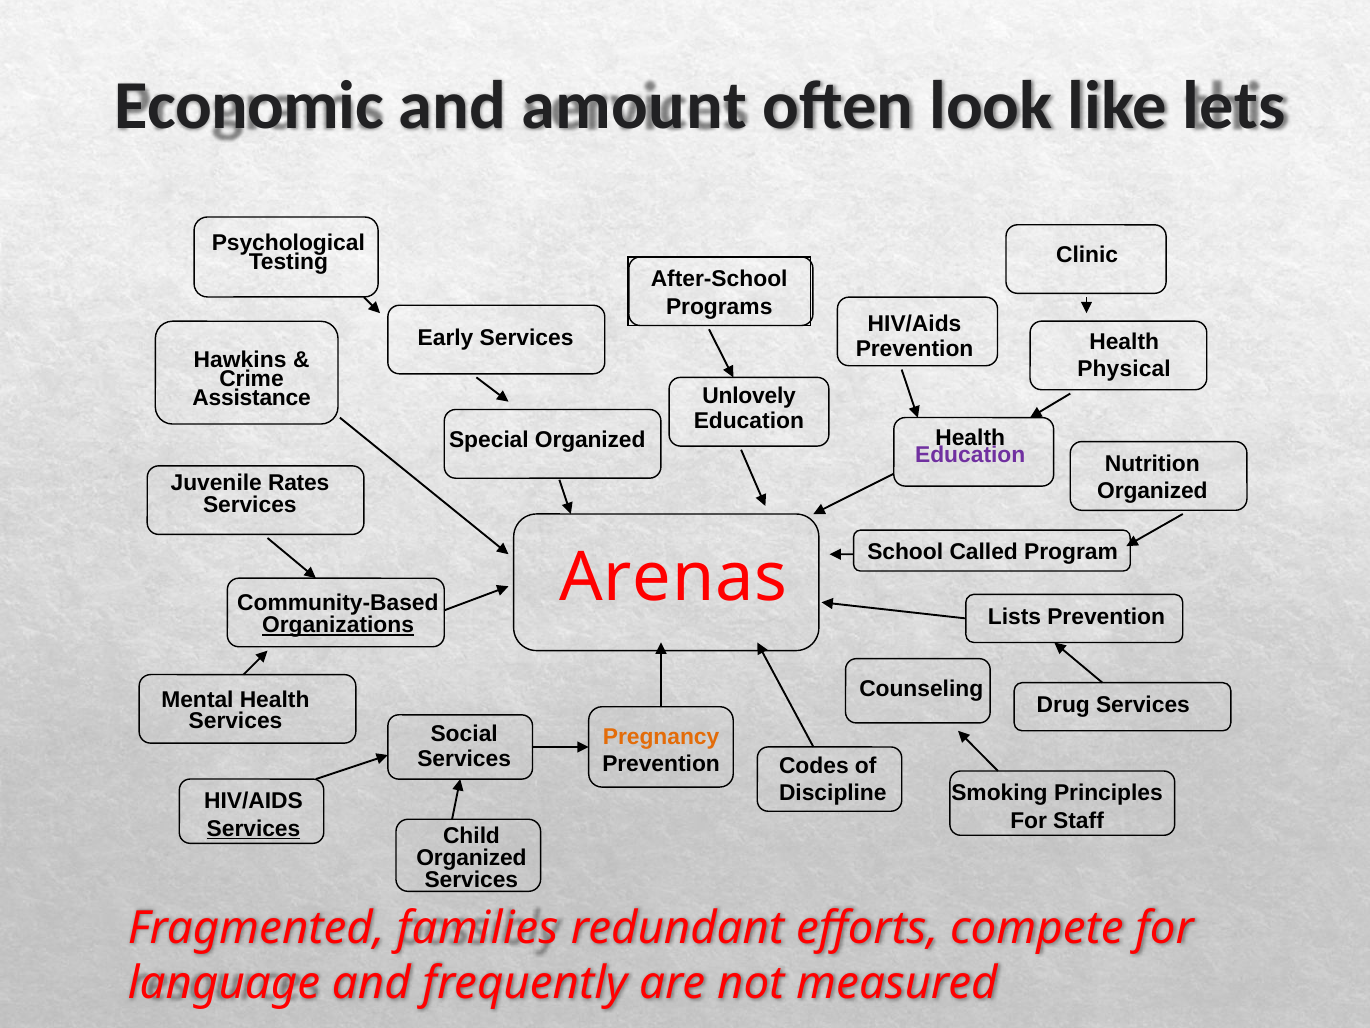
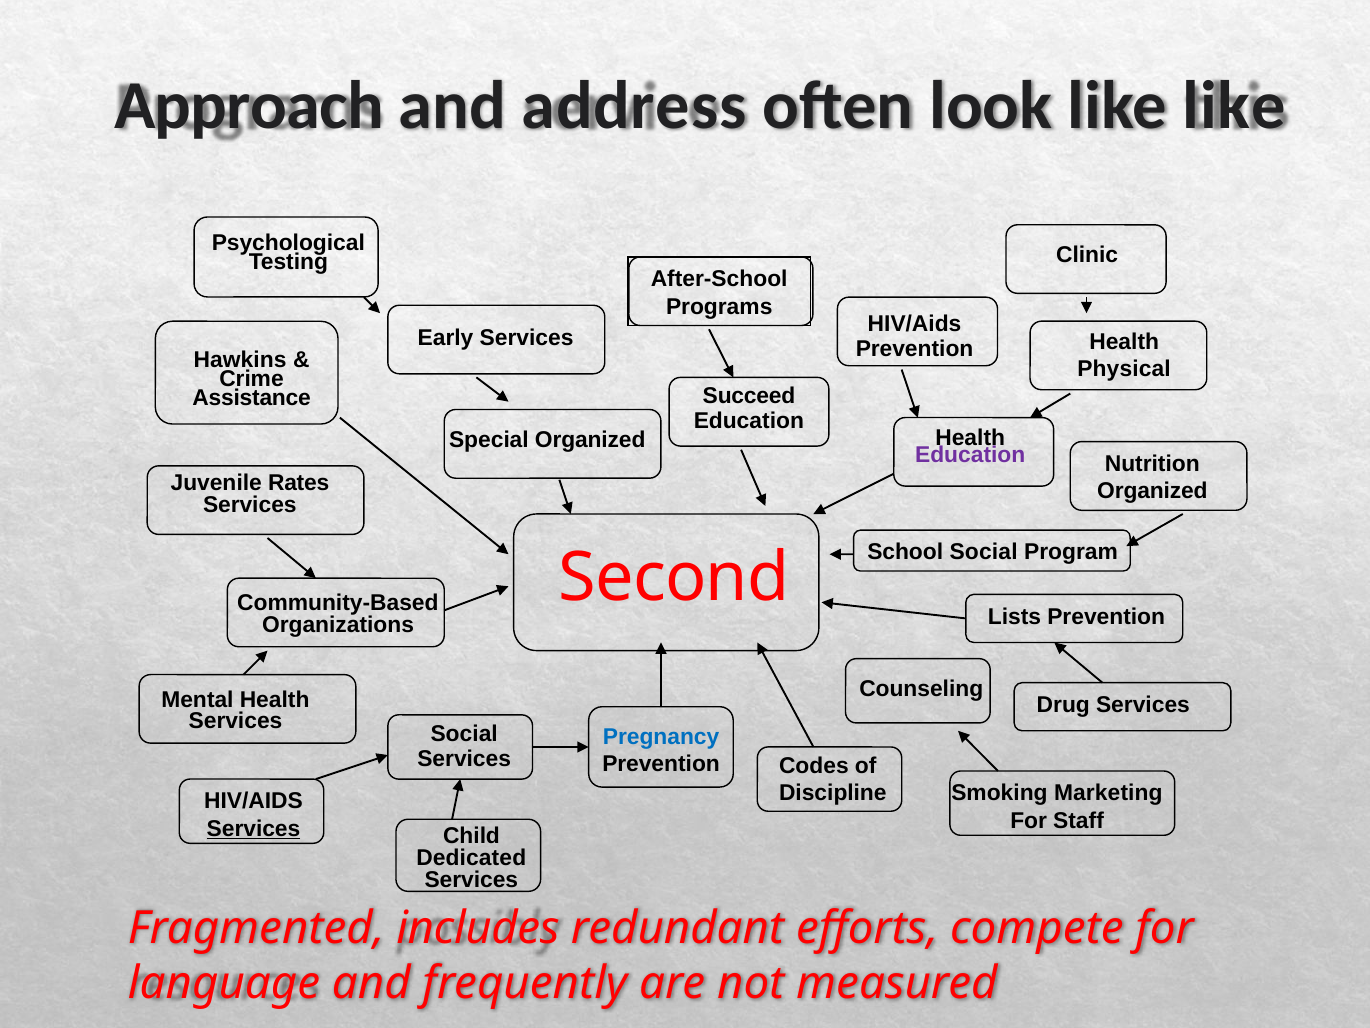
Economic: Economic -> Approach
amount: amount -> address
like lets: lets -> like
Unlovely: Unlovely -> Succeed
School Called: Called -> Social
Arenas: Arenas -> Second
Organizations underline: present -> none
Pregnancy colour: orange -> blue
Principles: Principles -> Marketing
Organized at (471, 858): Organized -> Dedicated
families: families -> includes
